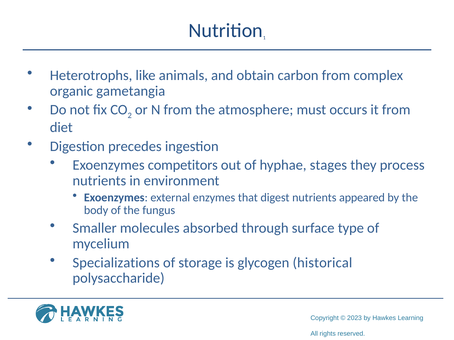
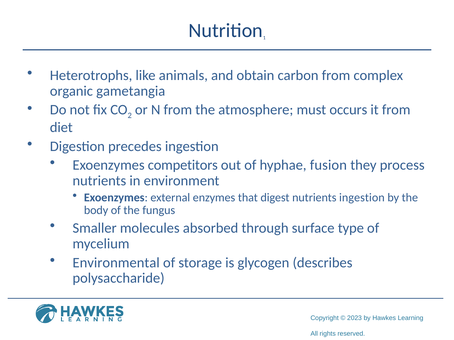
stages: stages -> fusion
nutrients appeared: appeared -> ingestion
Specializations: Specializations -> Environmental
historical: historical -> describes
